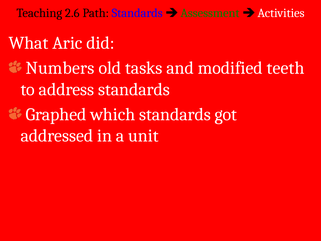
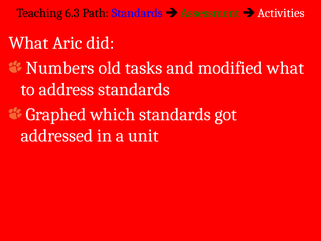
2.6: 2.6 -> 6.3
modified teeth: teeth -> what
